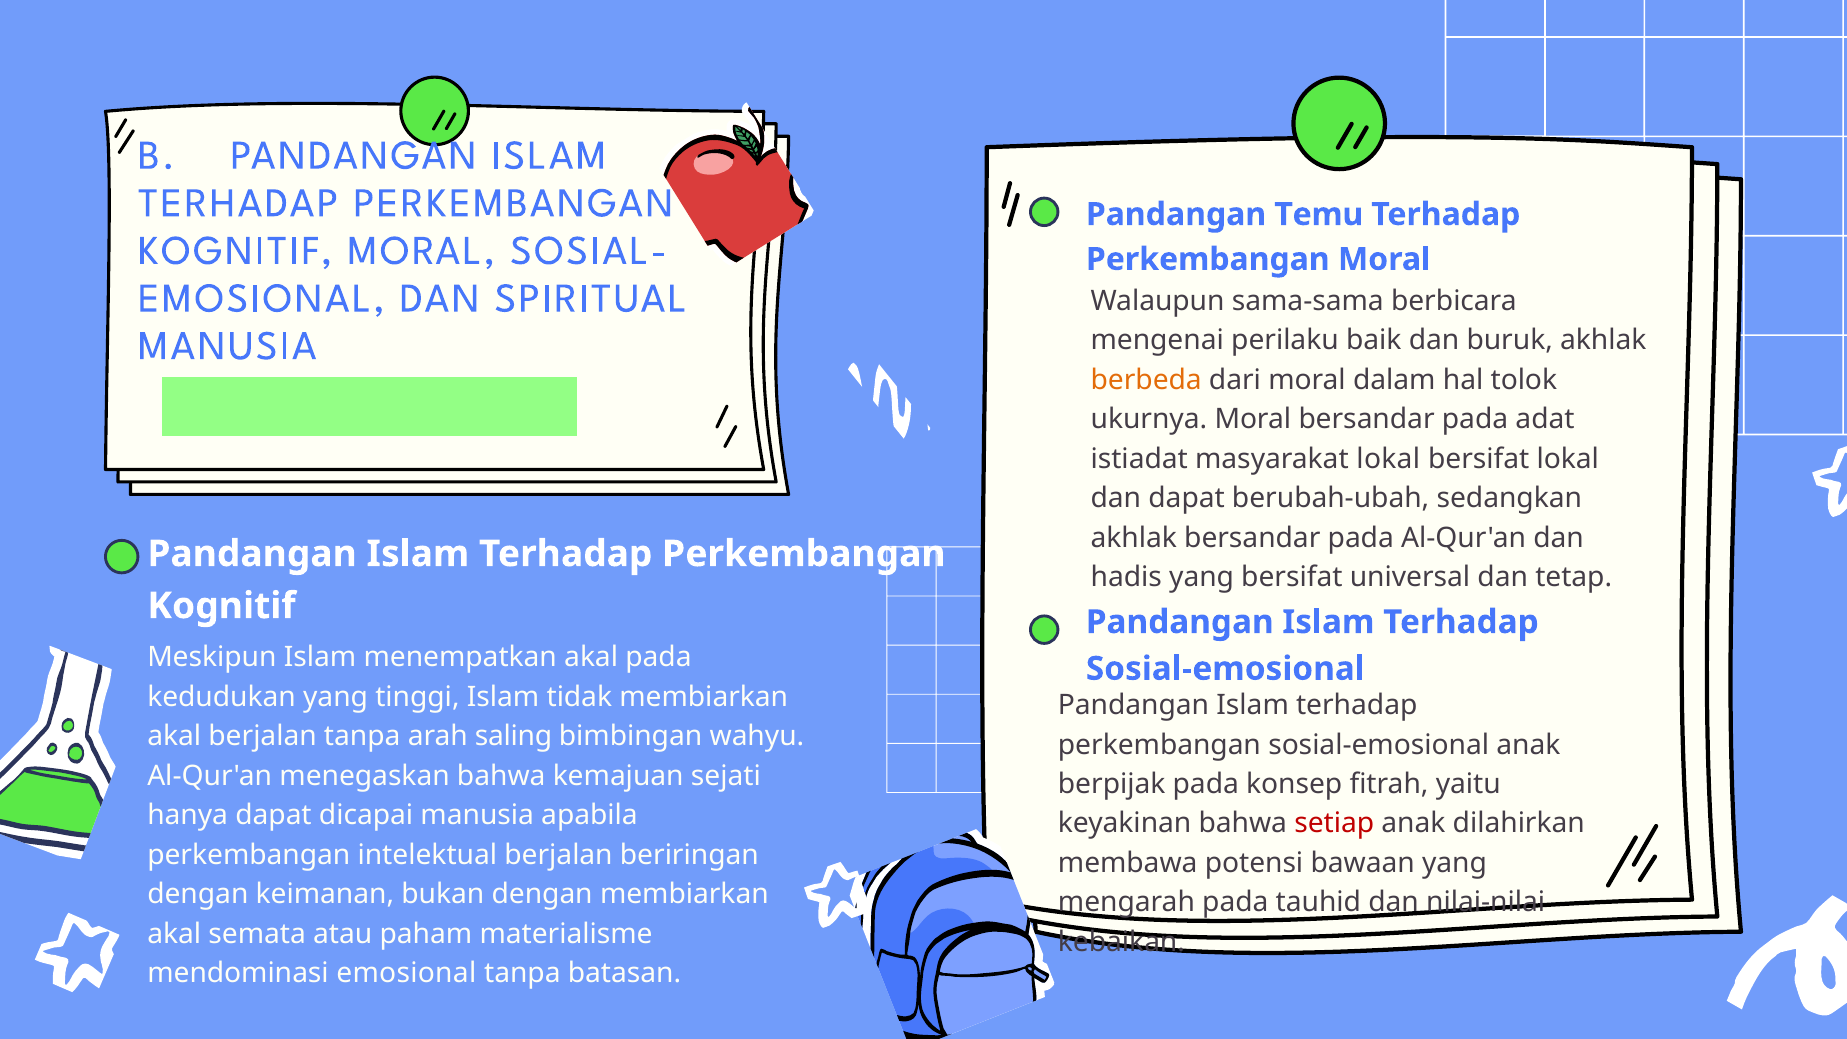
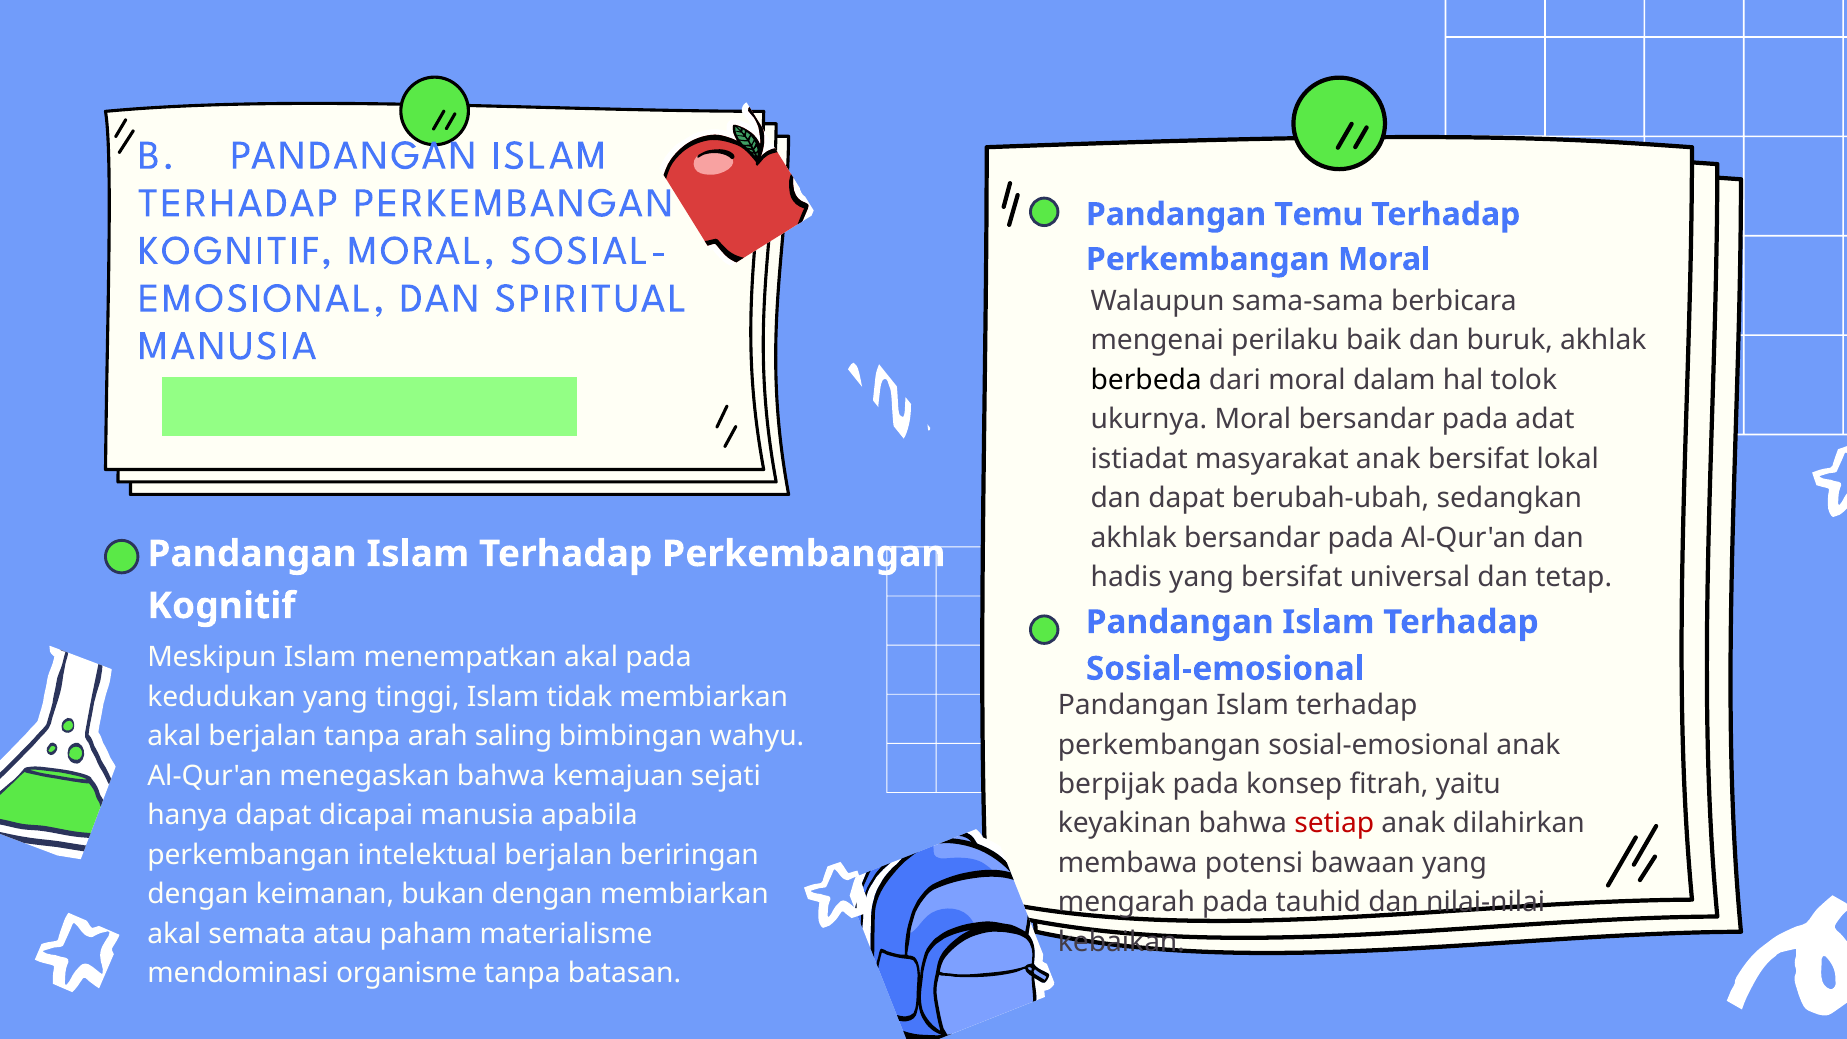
berbeda colour: orange -> black
masyarakat lokal: lokal -> anak
mendominasi emosional: emosional -> organisme
